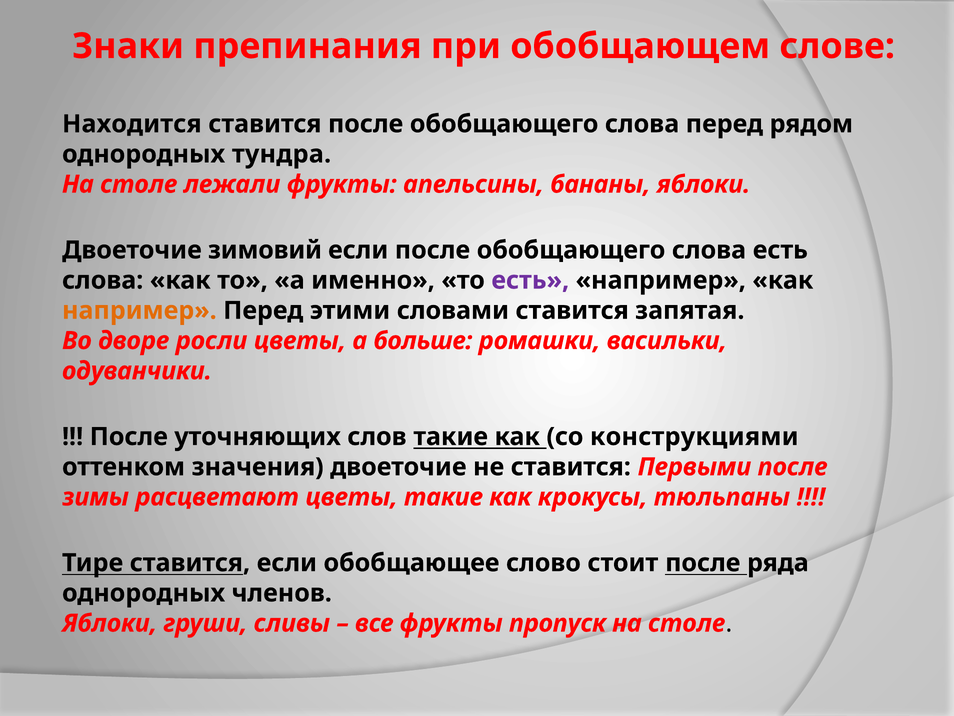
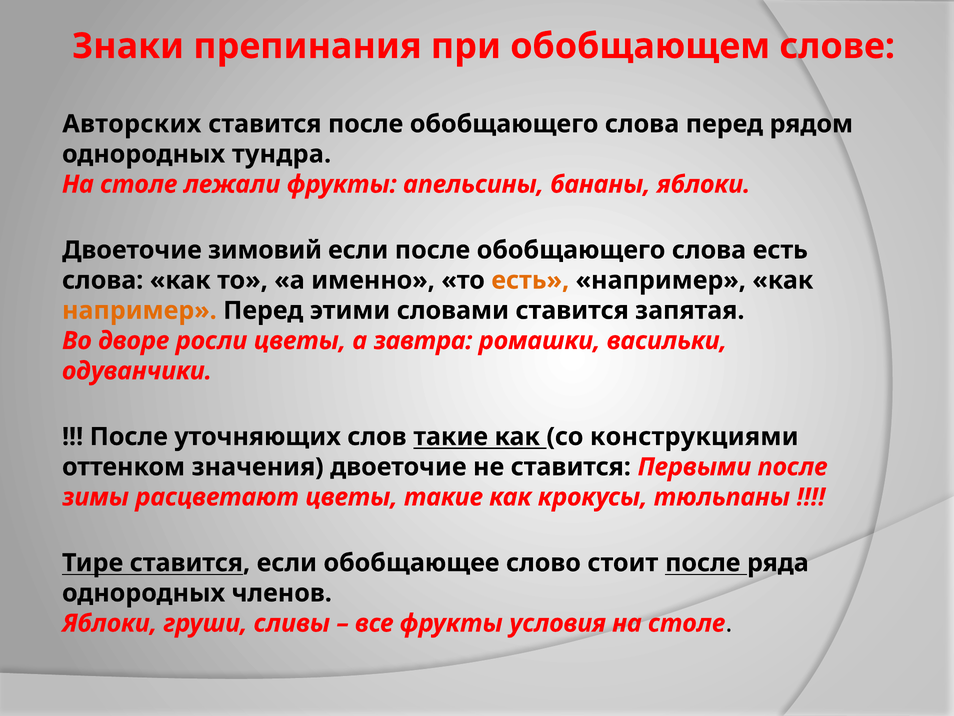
Находится: Находится -> Авторских
есть at (530, 280) colour: purple -> orange
больше: больше -> завтра
пропуск: пропуск -> условия
